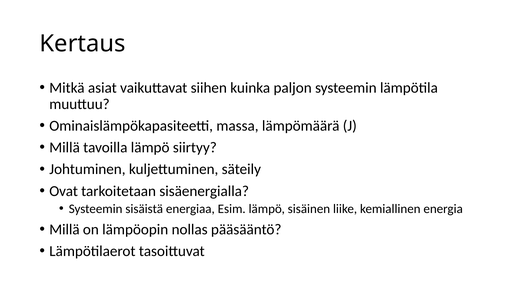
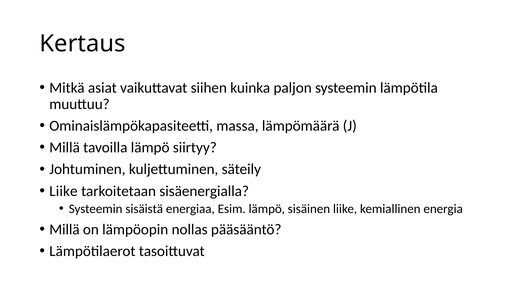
Ovat at (64, 191): Ovat -> Liike
